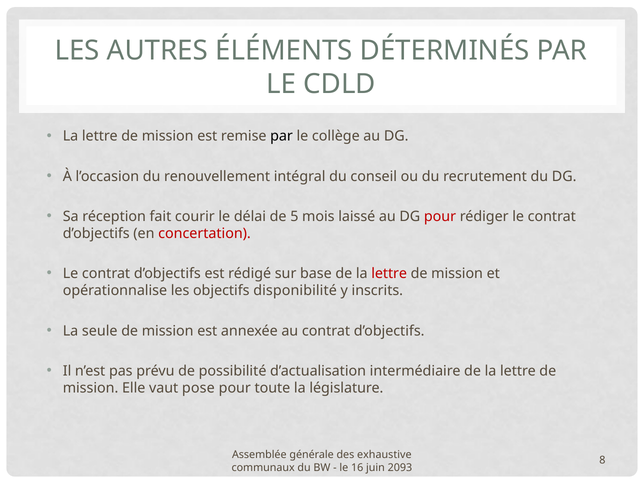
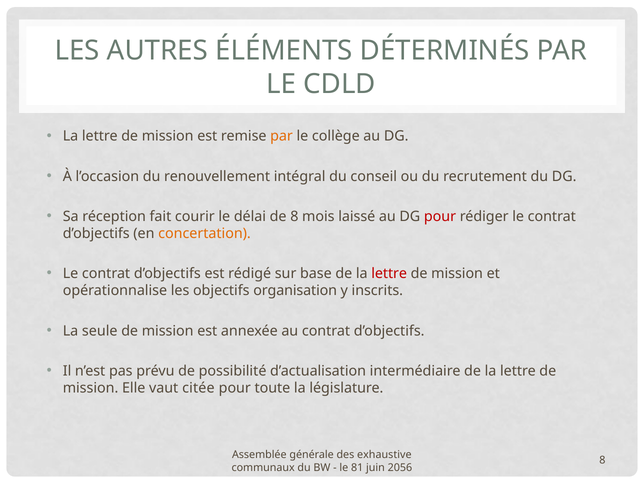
par at (282, 136) colour: black -> orange
de 5: 5 -> 8
concertation colour: red -> orange
disponibilité: disponibilité -> organisation
pose: pose -> citée
16: 16 -> 81
2093: 2093 -> 2056
